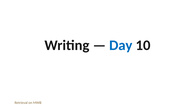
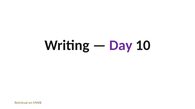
Day colour: blue -> purple
